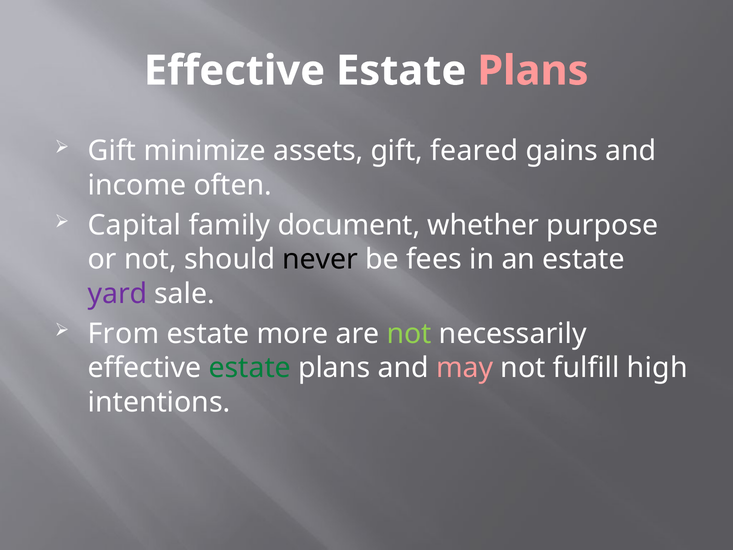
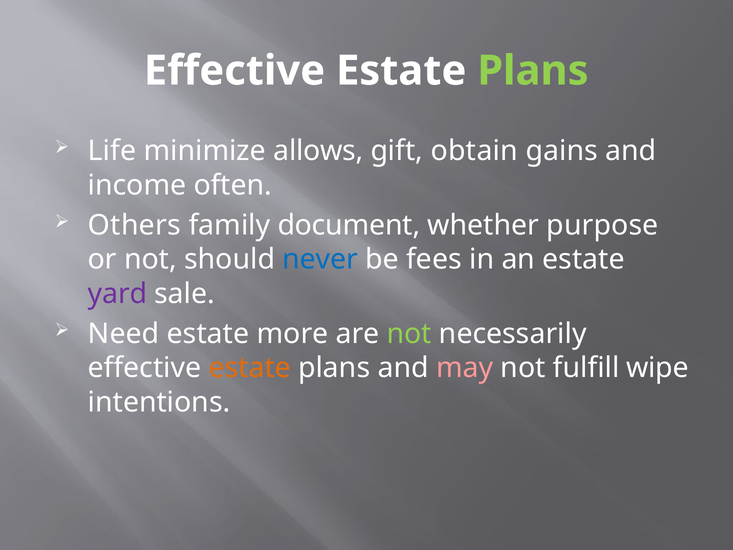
Plans at (533, 71) colour: pink -> light green
Gift at (112, 151): Gift -> Life
assets: assets -> allows
feared: feared -> obtain
Capital: Capital -> Others
never colour: black -> blue
From: From -> Need
estate at (250, 368) colour: green -> orange
high: high -> wipe
